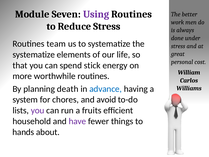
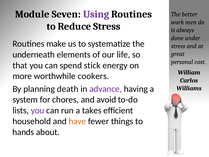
team: team -> make
systematize at (34, 54): systematize -> underneath
worthwhile routines: routines -> cookers
advance colour: blue -> purple
fruits: fruits -> takes
have colour: purple -> orange
